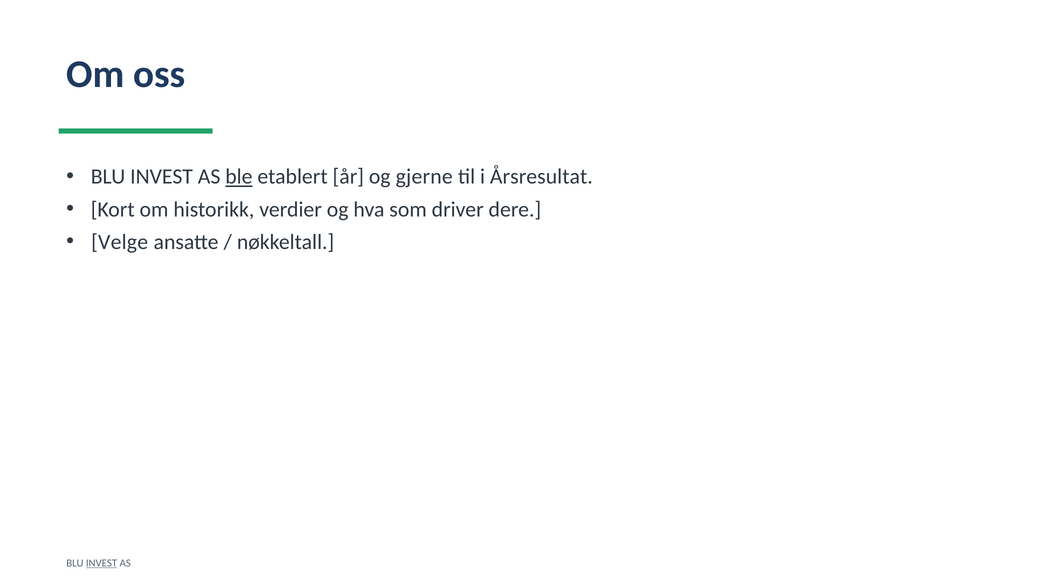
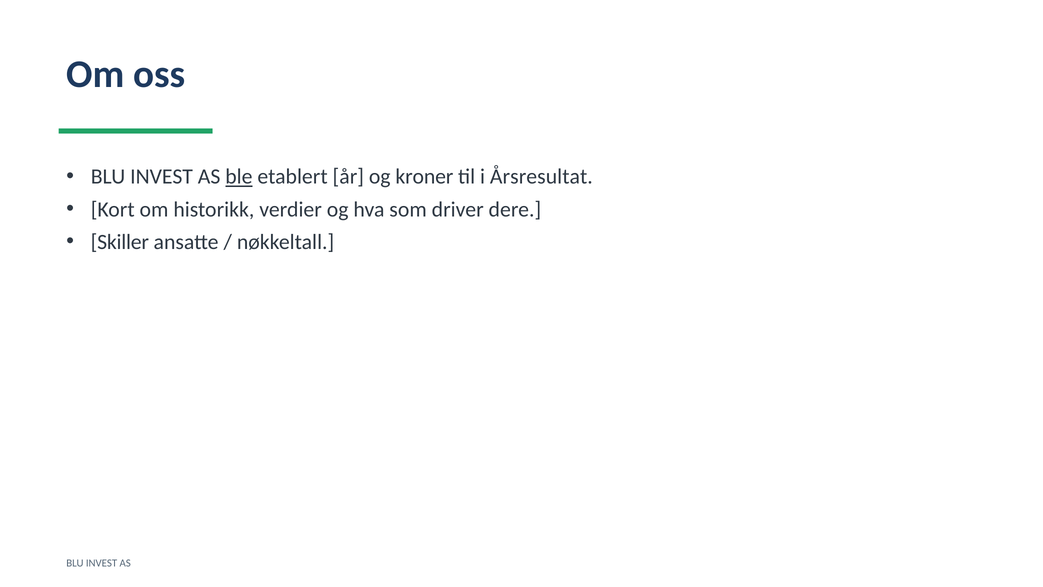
gjerne: gjerne -> kroner
Velge: Velge -> Skiller
INVEST at (102, 563) underline: present -> none
